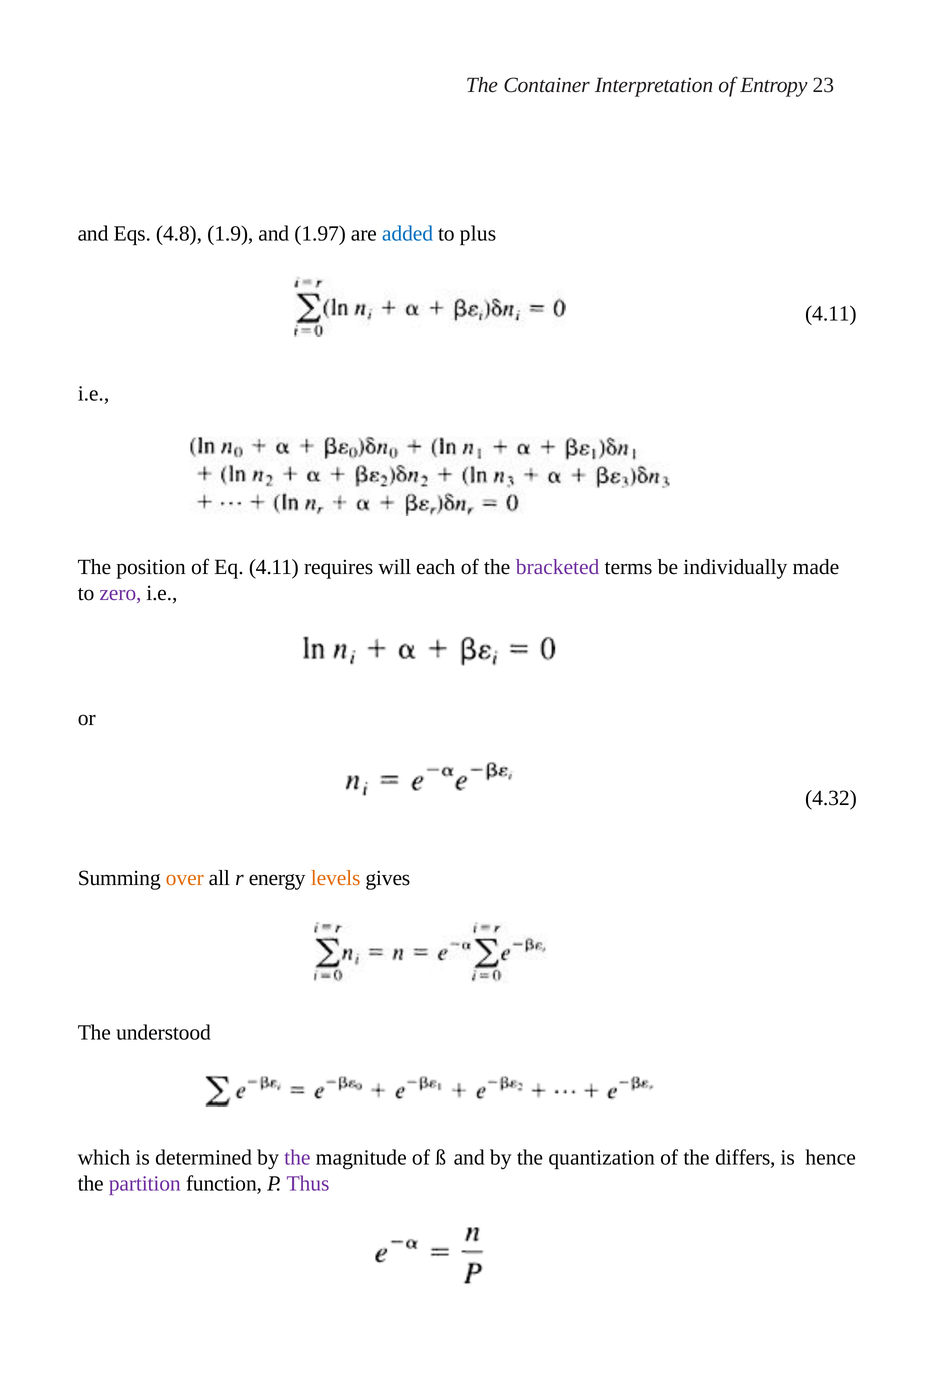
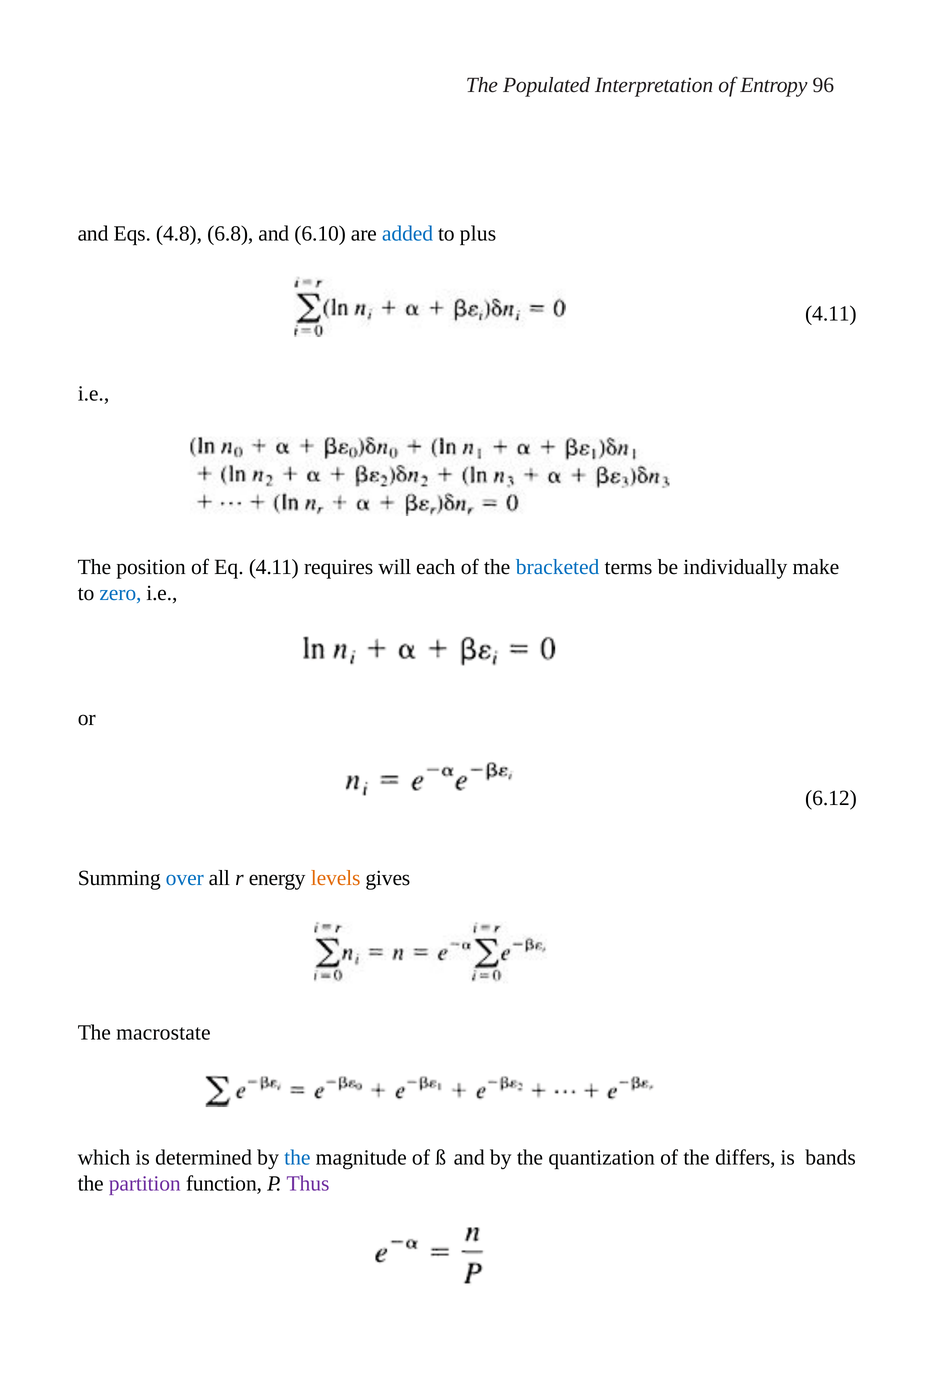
Container: Container -> Populated
23: 23 -> 96
1.9: 1.9 -> 6.8
1.97: 1.97 -> 6.10
bracketed colour: purple -> blue
made: made -> make
zero colour: purple -> blue
4.32: 4.32 -> 6.12
over colour: orange -> blue
understood: understood -> macrostate
the at (297, 1157) colour: purple -> blue
hence: hence -> bands
